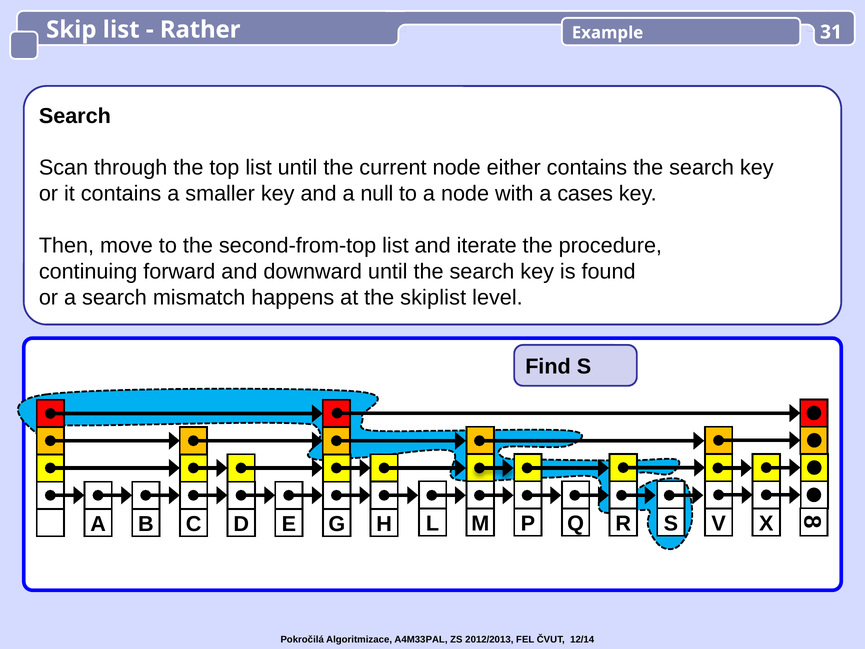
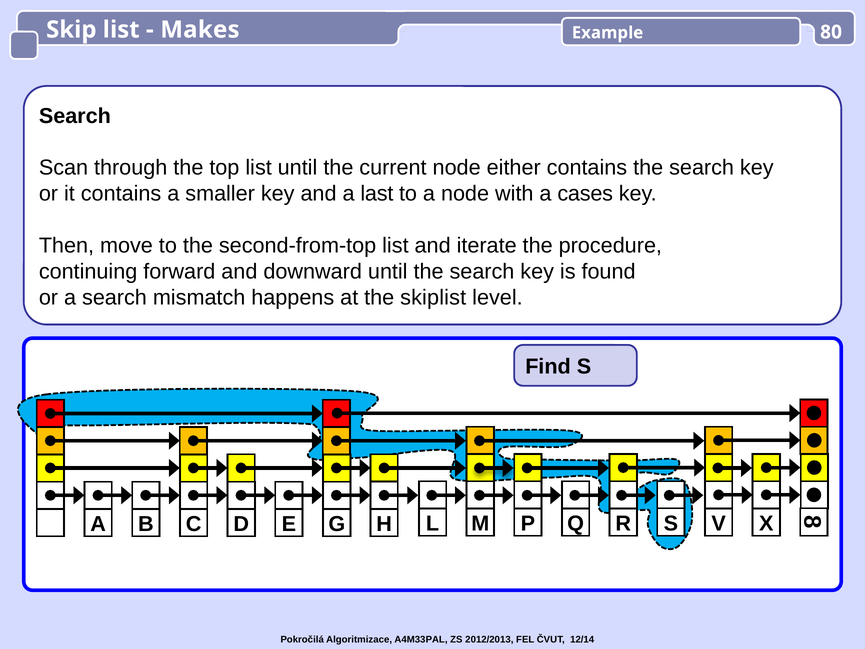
Rather: Rather -> Makes
31: 31 -> 80
null: null -> last
